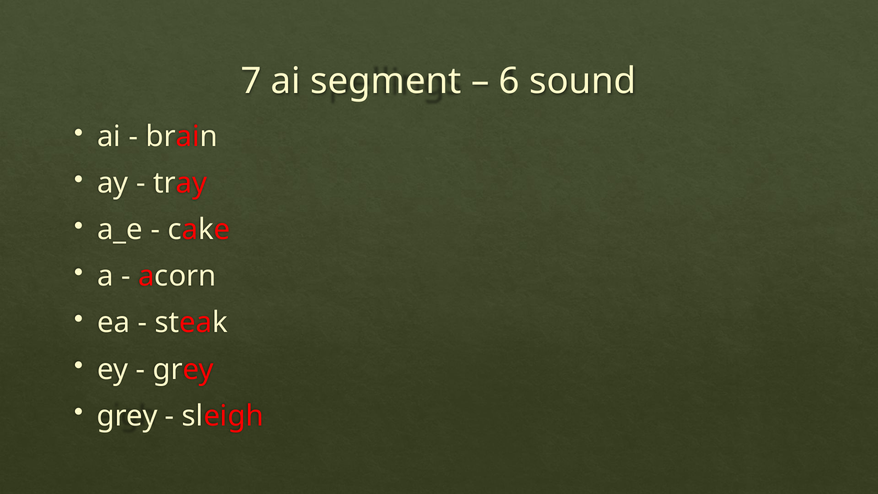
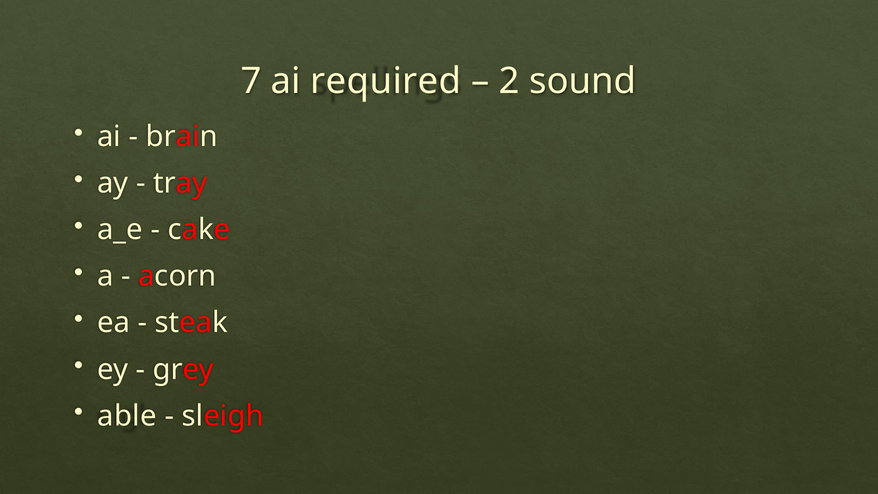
segment: segment -> required
6: 6 -> 2
grey at (127, 416): grey -> able
